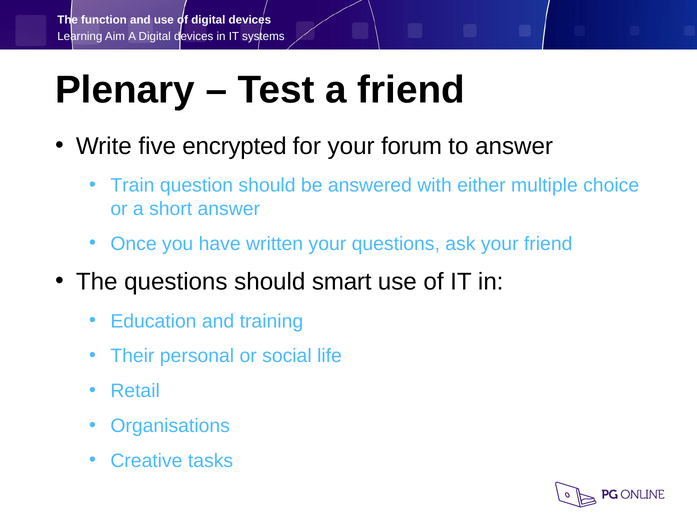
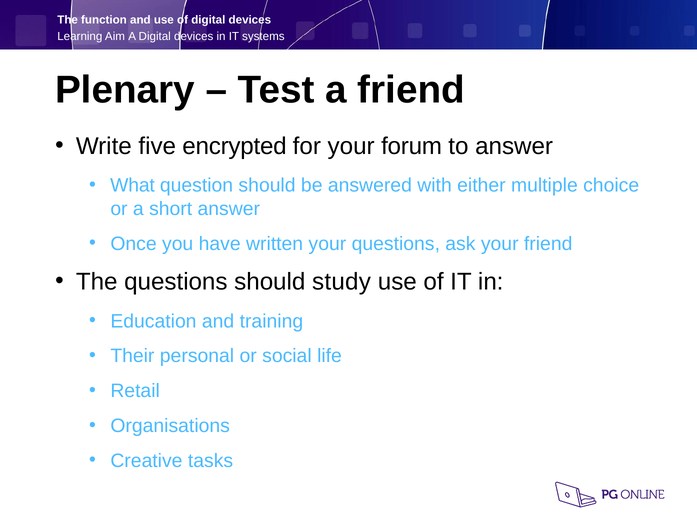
Train: Train -> What
smart: smart -> study
